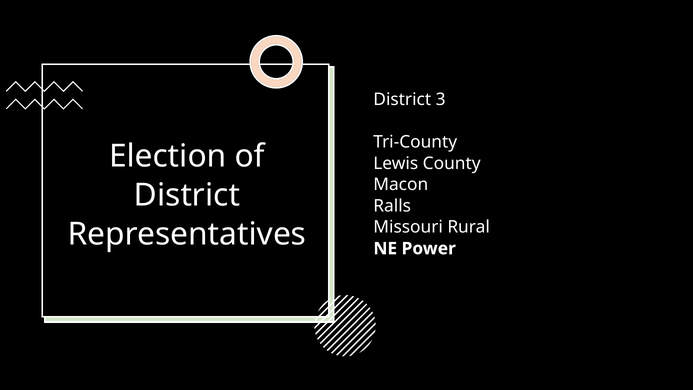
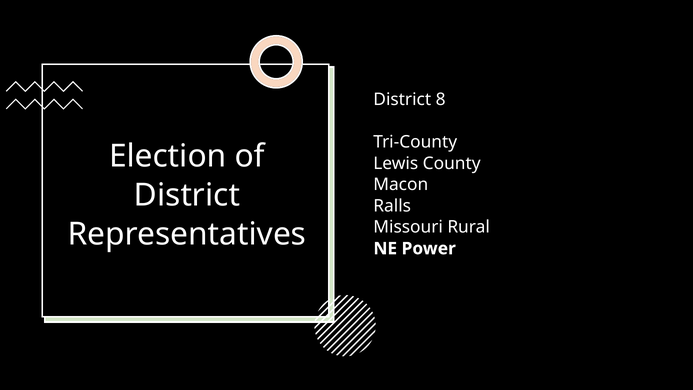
3: 3 -> 8
